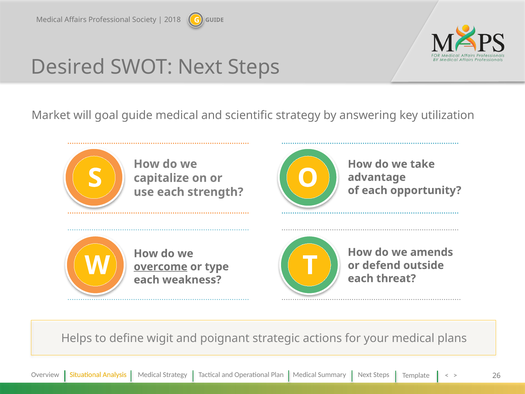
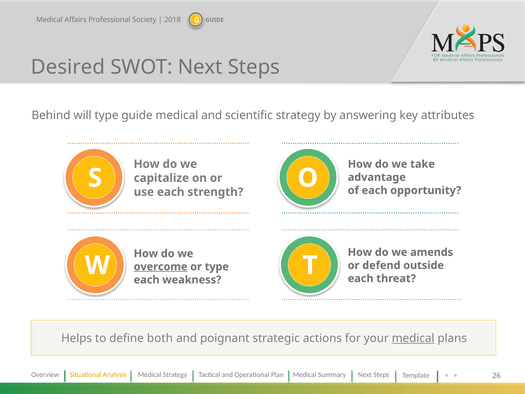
Market: Market -> Behind
will goal: goal -> type
utilization: utilization -> attributes
wigit: wigit -> both
medical at (413, 338) underline: none -> present
